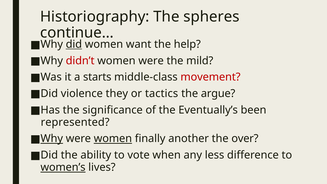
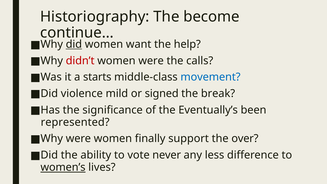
spheres: spheres -> become
mild: mild -> calls
movement colour: red -> blue
they: they -> mild
tactics: tactics -> signed
argue: argue -> break
Why at (52, 139) underline: present -> none
women at (113, 139) underline: present -> none
another: another -> support
when: when -> never
